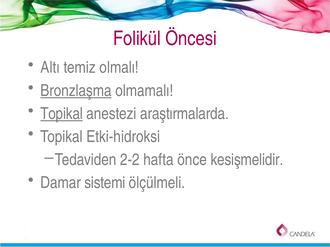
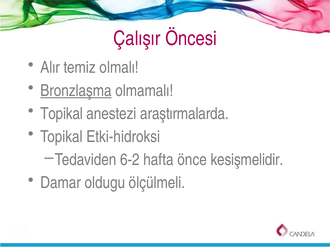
Folikül: Folikül -> Çalışır
Altı: Altı -> Alır
Topikal at (62, 114) underline: present -> none
2-2: 2-2 -> 6-2
sistemi: sistemi -> oldugu
